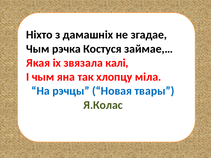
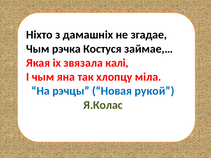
твары: твары -> рукой
